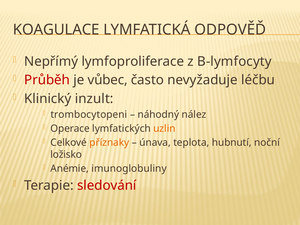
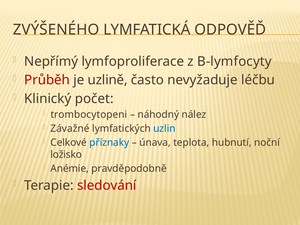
KOAGULACE: KOAGULACE -> ZVÝŠENÉHO
vůbec: vůbec -> uzlině
inzult: inzult -> počet
Operace: Operace -> Závažné
uzlin colour: orange -> blue
příznaky colour: orange -> blue
imunoglobuliny: imunoglobuliny -> pravděpodobně
